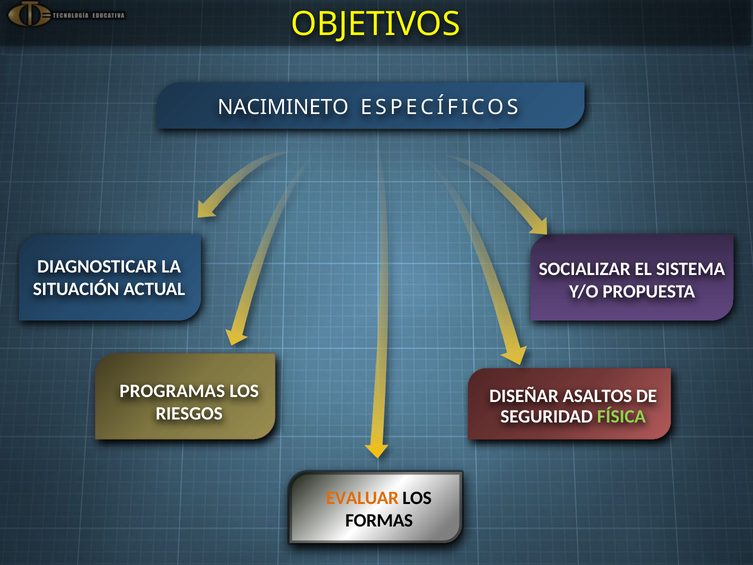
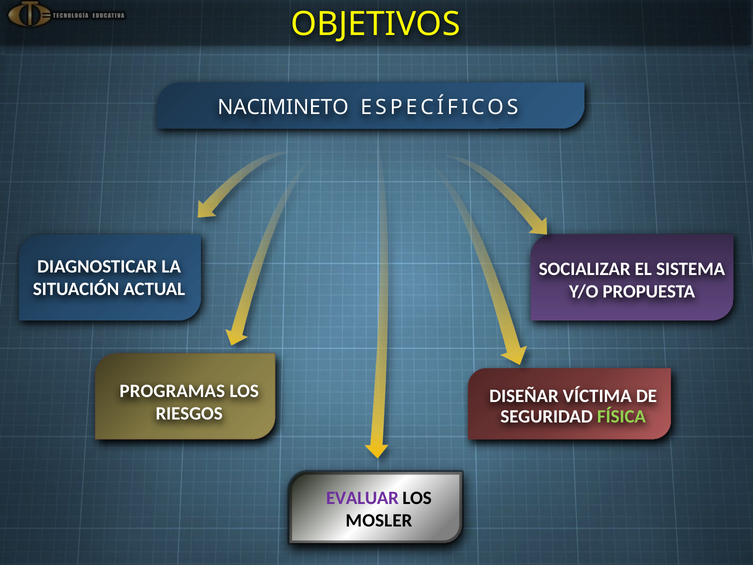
ASALTOS: ASALTOS -> VÍCTIMA
EVALUAR colour: orange -> purple
FORMAS: FORMAS -> MOSLER
